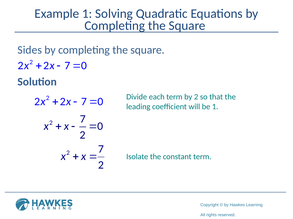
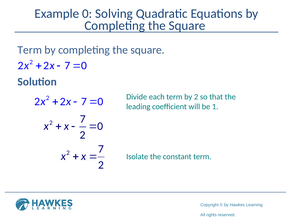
Example 1: 1 -> 0
Sides at (30, 50): Sides -> Term
